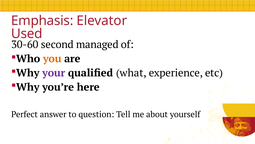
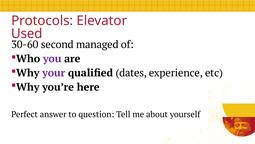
Emphasis: Emphasis -> Protocols
you colour: orange -> purple
what: what -> dates
